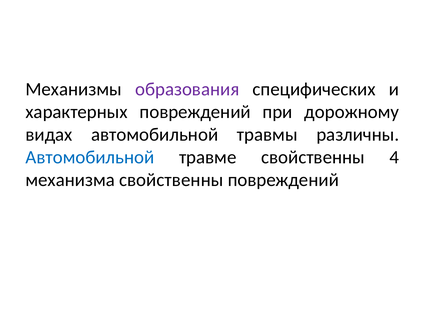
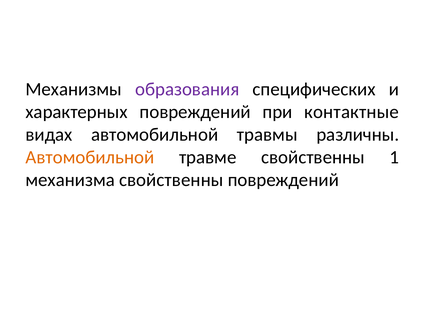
дорожному: дорожному -> контактные
Автомобильной at (90, 157) colour: blue -> orange
4: 4 -> 1
